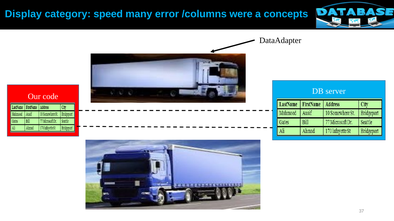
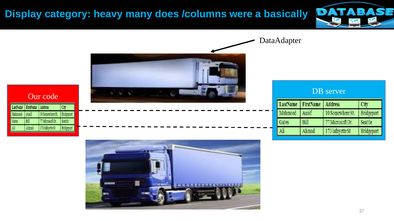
speed: speed -> heavy
error: error -> does
concepts: concepts -> basically
